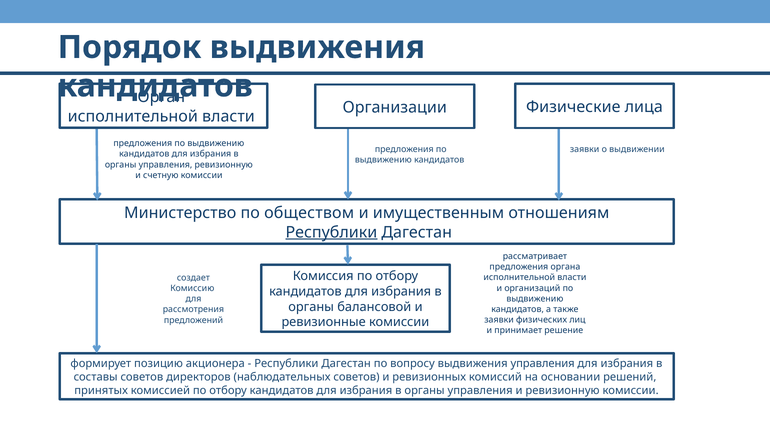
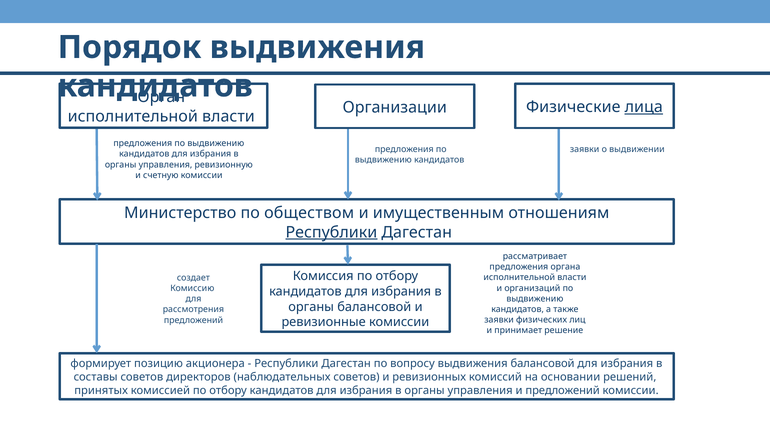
лица underline: none -> present
выдвижения управления: управления -> балансовой
и ревизионную: ревизионную -> предложений
